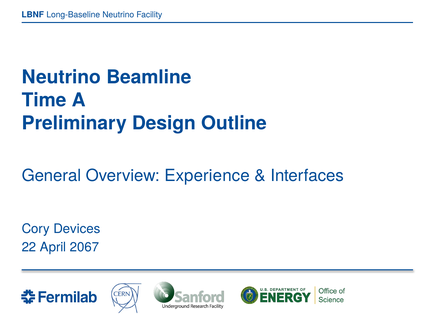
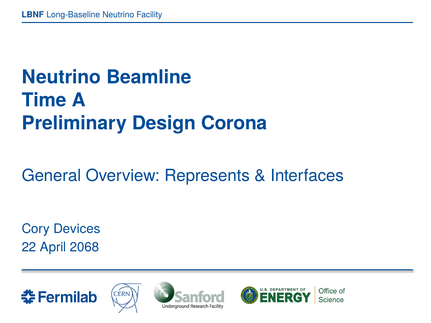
Outline: Outline -> Corona
Experience: Experience -> Represents
2067: 2067 -> 2068
